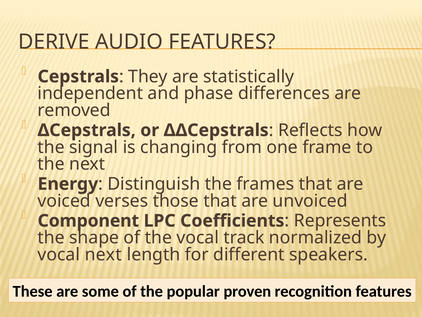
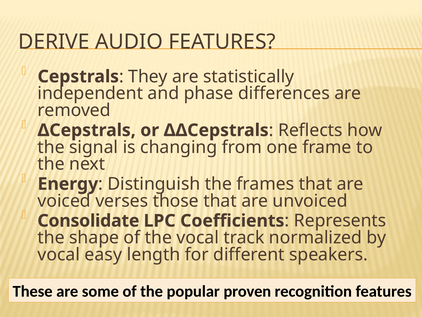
Component: Component -> Consolidate
vocal next: next -> easy
